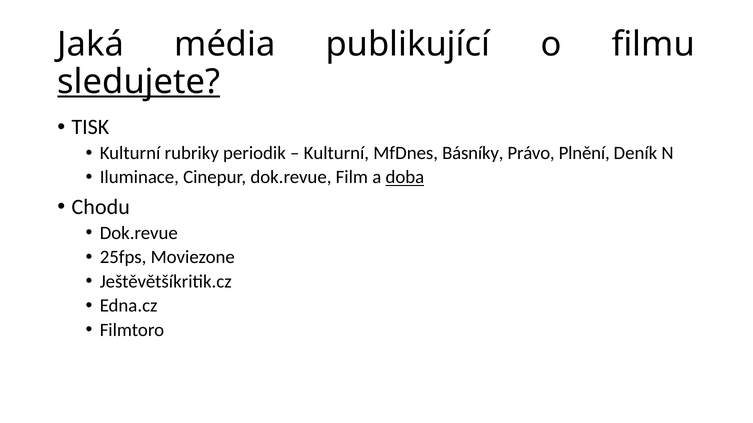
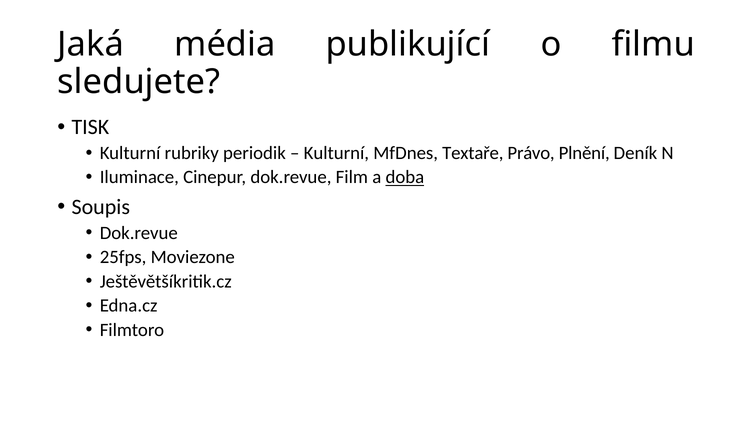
sledujete underline: present -> none
Básníky: Básníky -> Textaře
Chodu: Chodu -> Soupis
